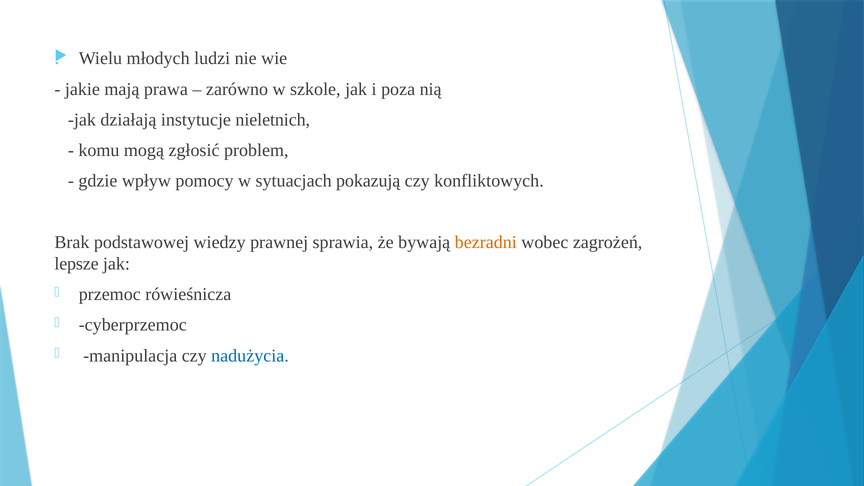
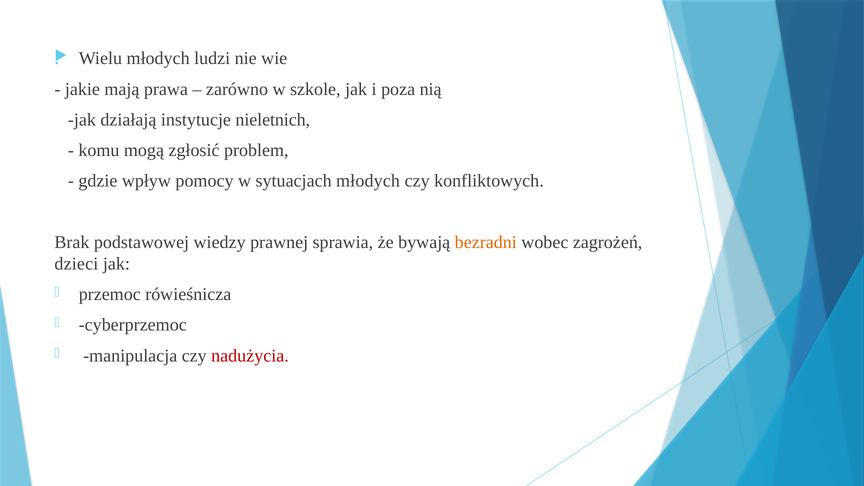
sytuacjach pokazują: pokazują -> młodych
lepsze: lepsze -> dzieci
nadużycia colour: blue -> red
